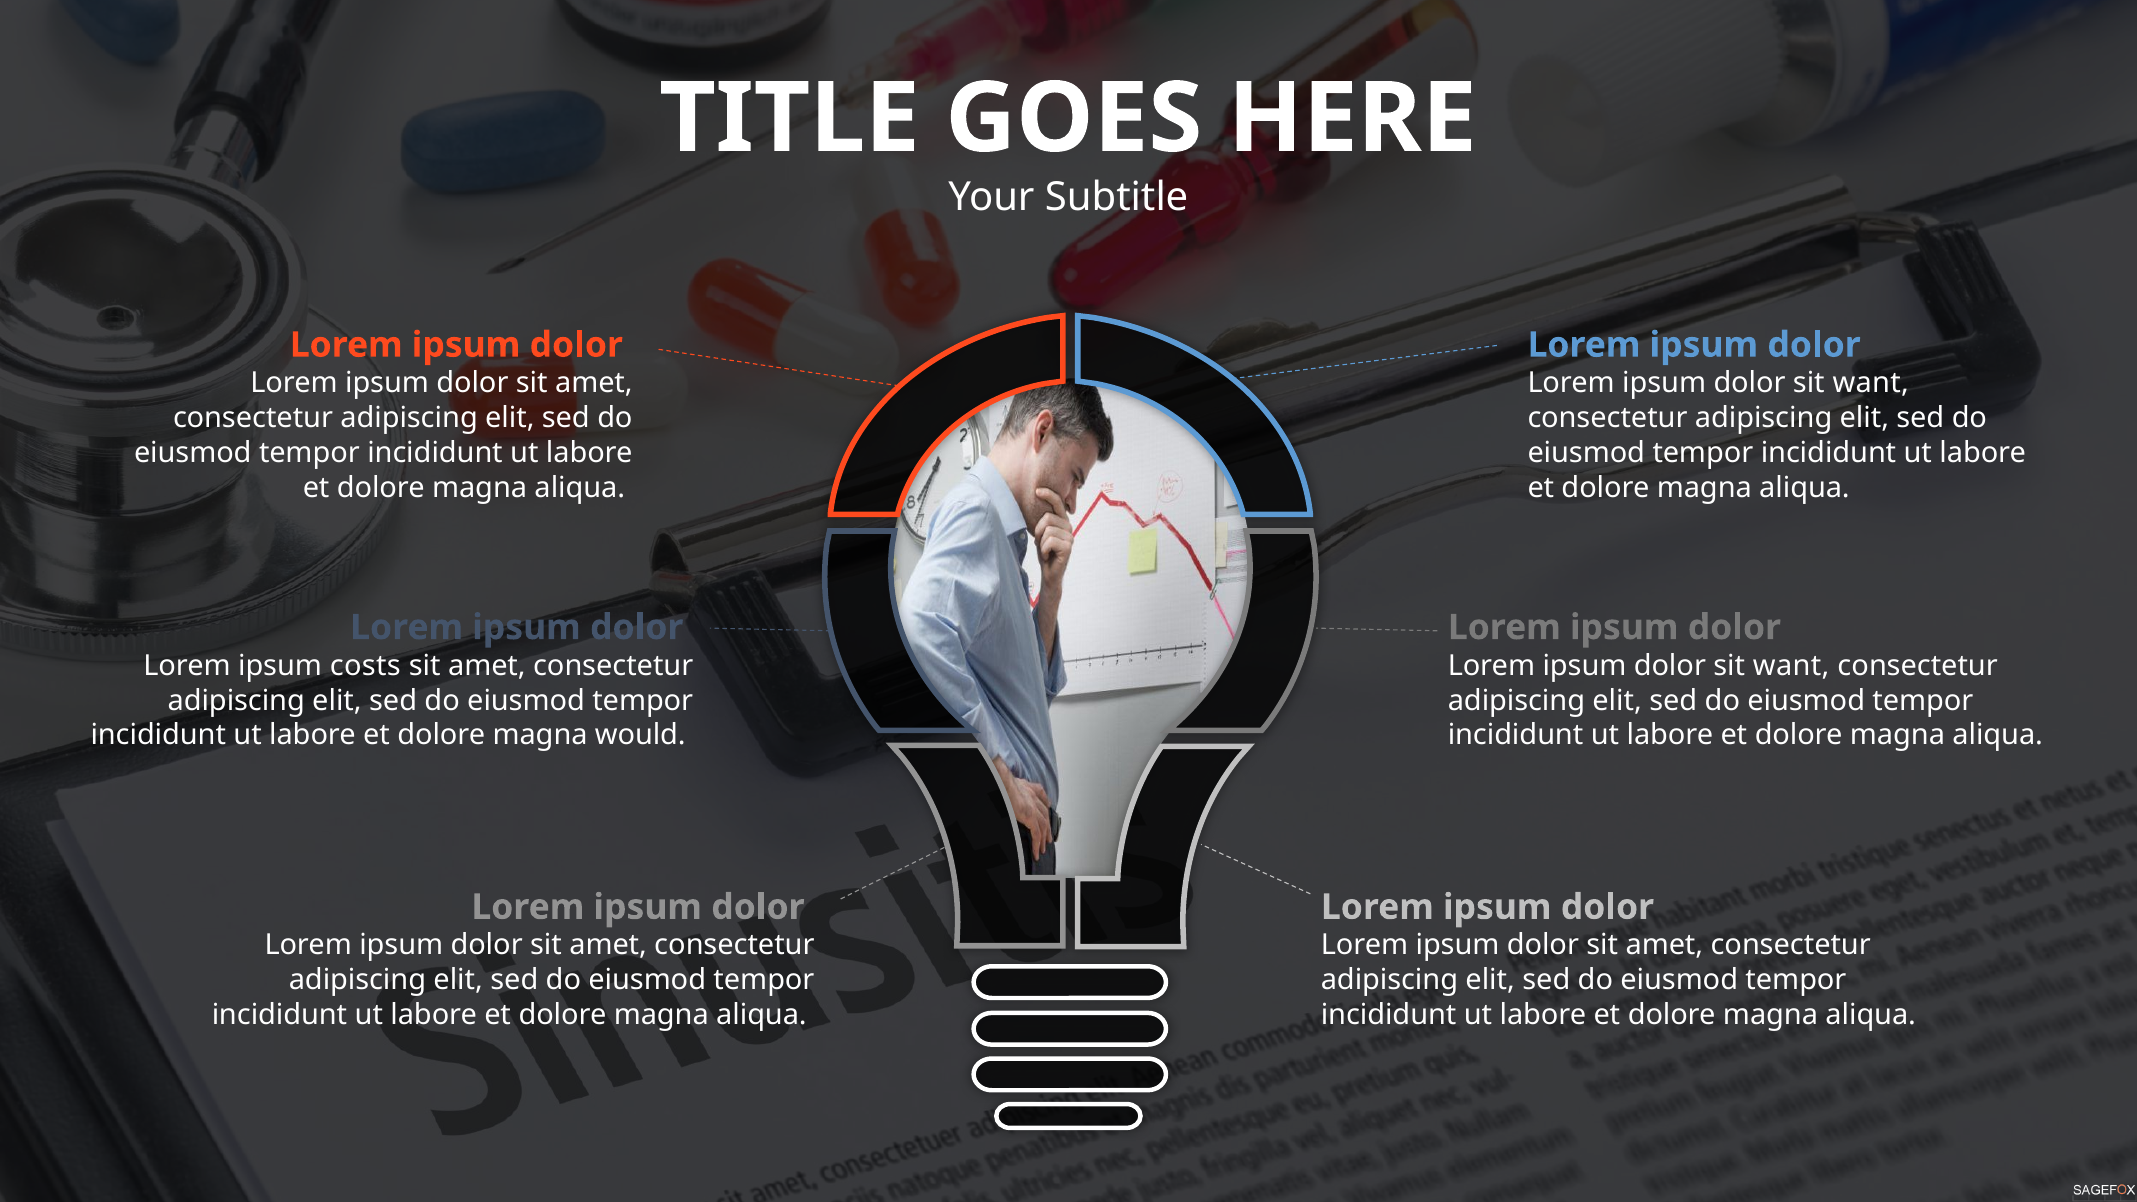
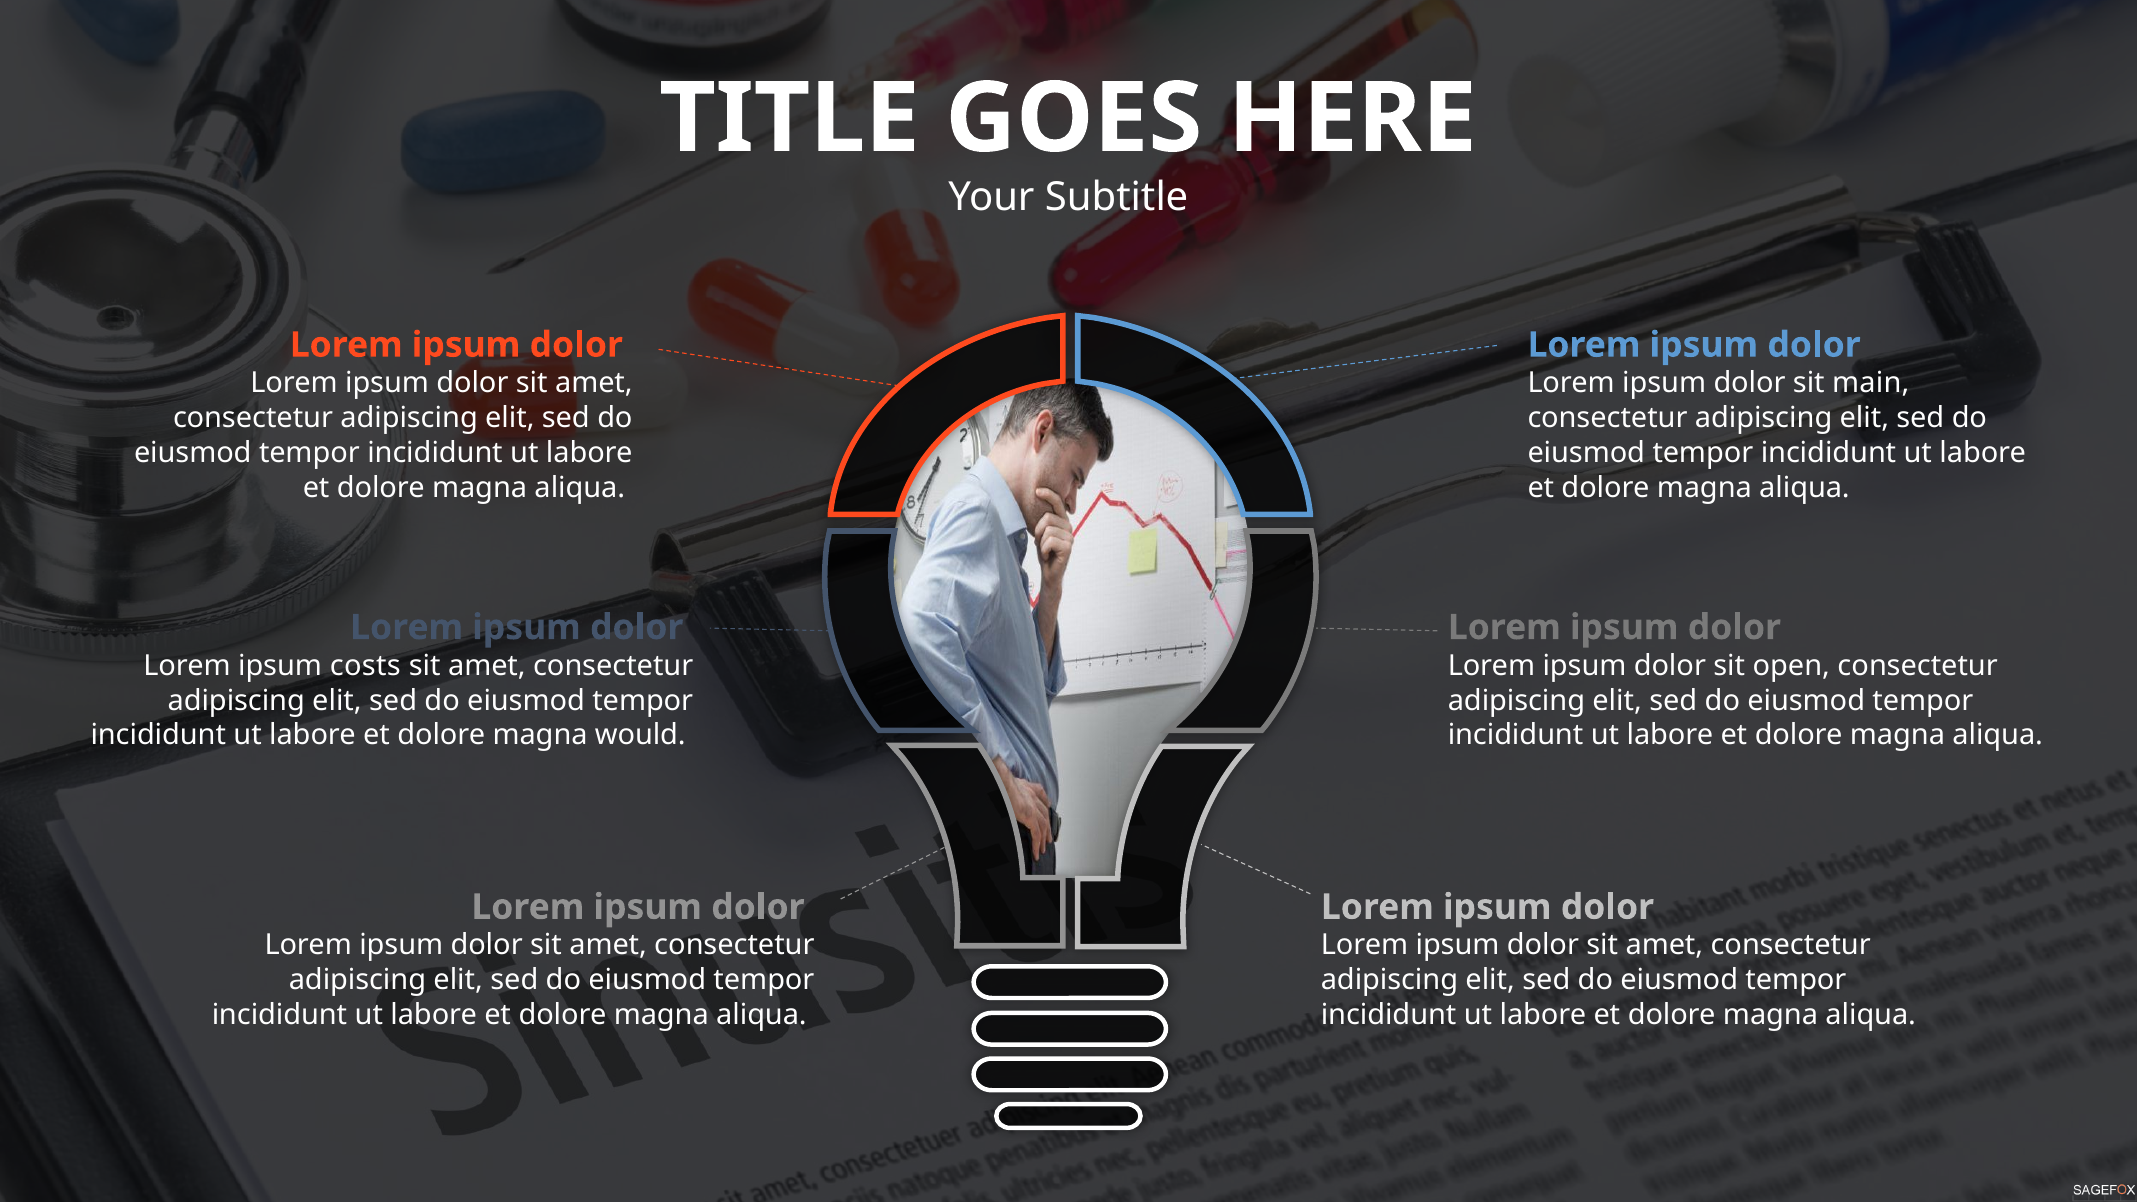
want at (1871, 383): want -> main
want at (1791, 666): want -> open
